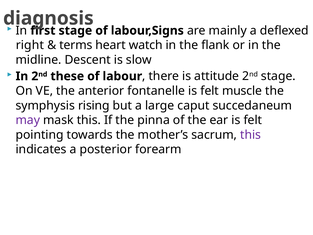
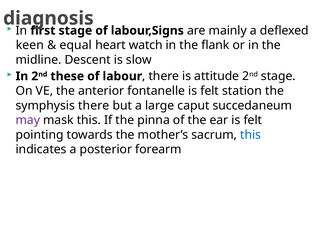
right: right -> keen
terms: terms -> equal
muscle: muscle -> station
symphysis rising: rising -> there
this at (251, 135) colour: purple -> blue
